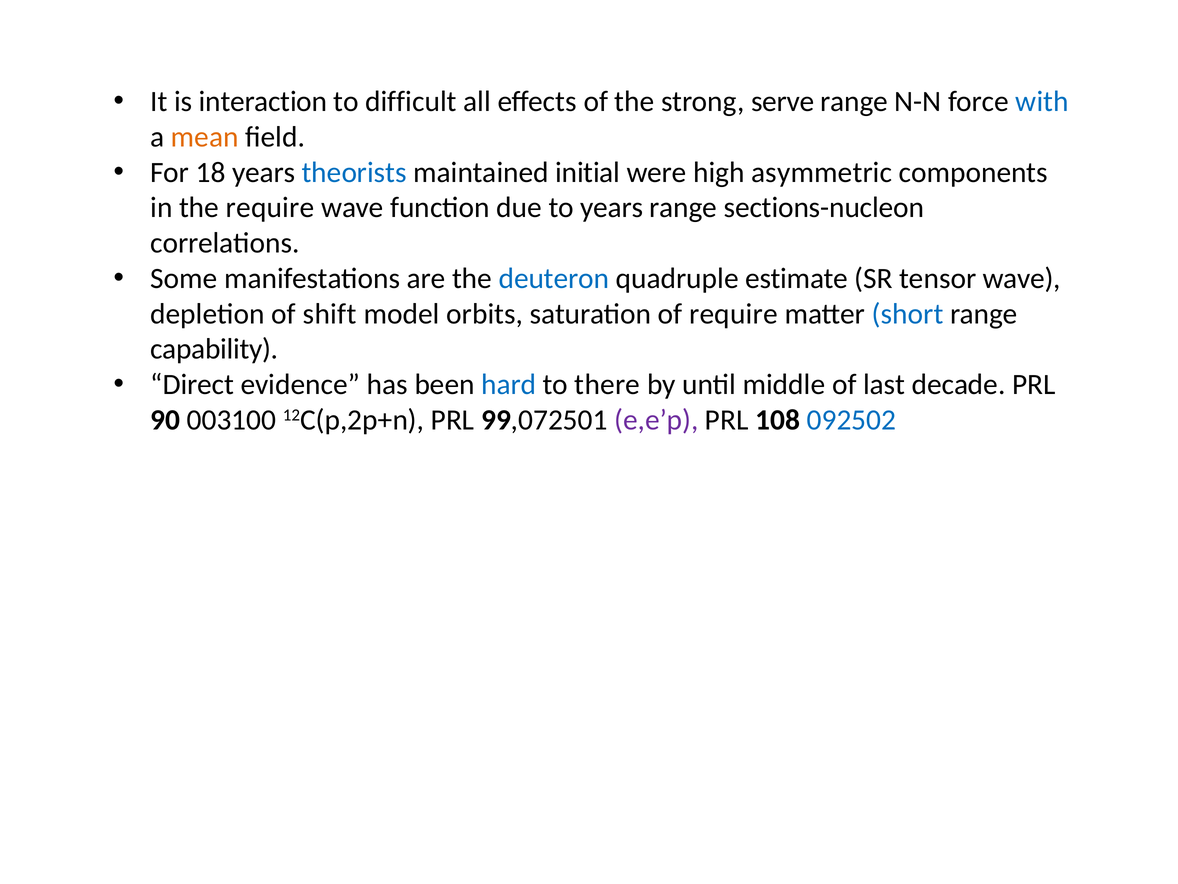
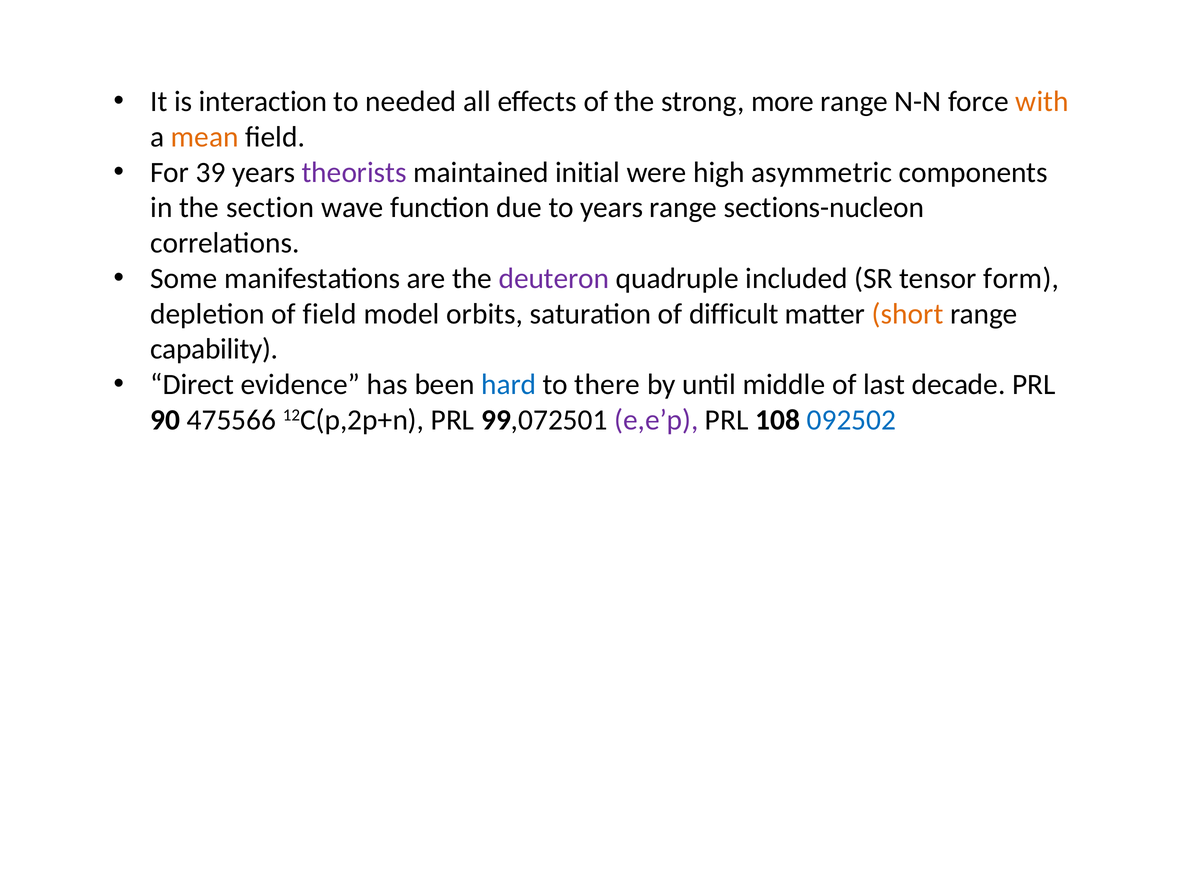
difficult: difficult -> needed
serve: serve -> more
with colour: blue -> orange
18: 18 -> 39
theorists colour: blue -> purple
the require: require -> section
deuteron colour: blue -> purple
estimate: estimate -> included
tensor wave: wave -> form
of shift: shift -> field
of require: require -> difficult
short colour: blue -> orange
003100: 003100 -> 475566
